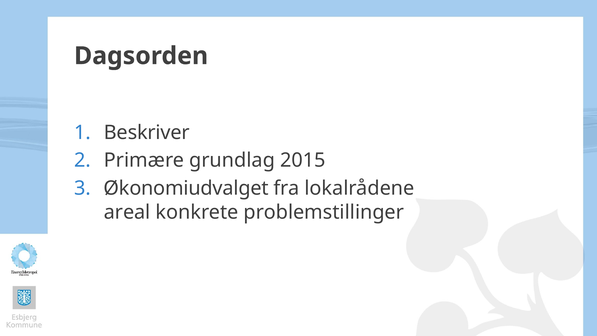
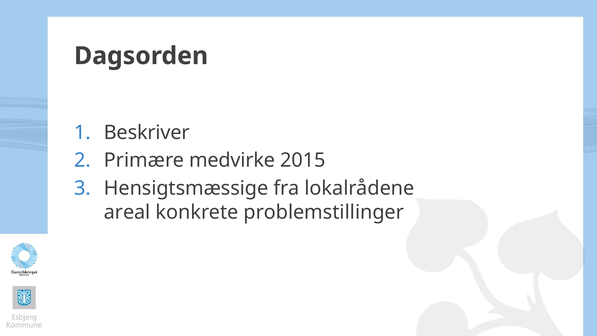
grundlag: grundlag -> medvirke
Økonomiudvalget: Økonomiudvalget -> Hensigtsmæssige
